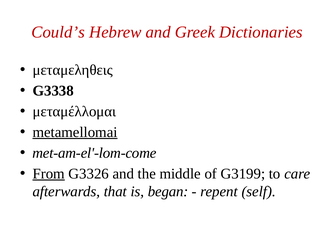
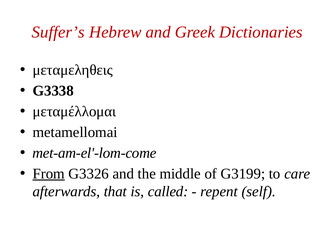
Could’s: Could’s -> Suffer’s
metamellomai underline: present -> none
began: began -> called
